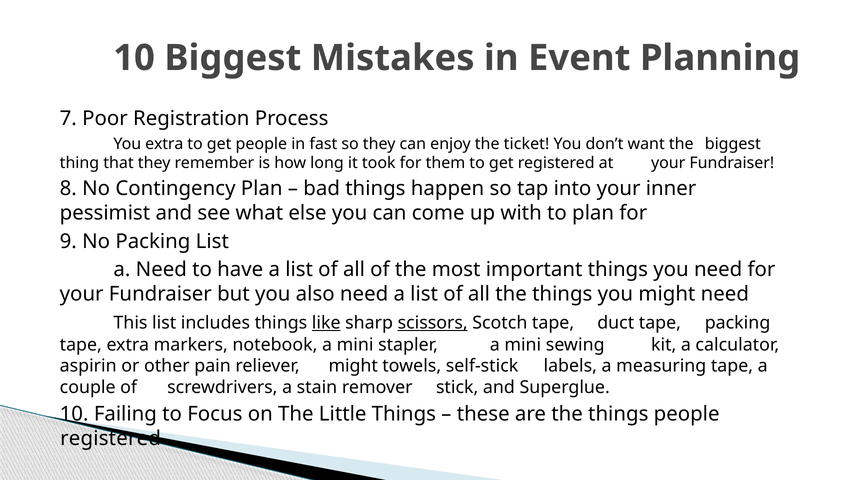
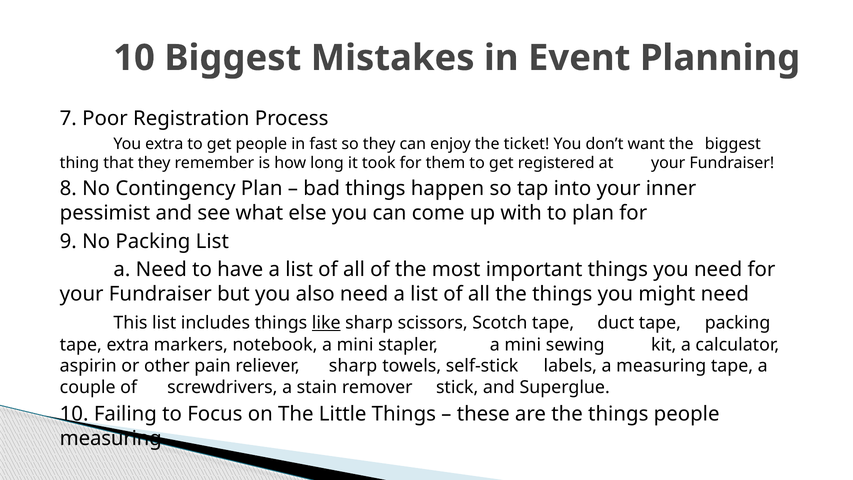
scissors underline: present -> none
reliever might: might -> sharp
registered at (111, 438): registered -> measuring
